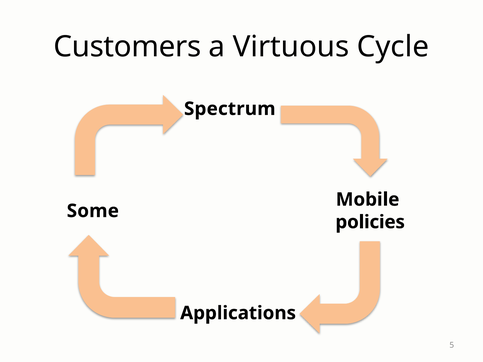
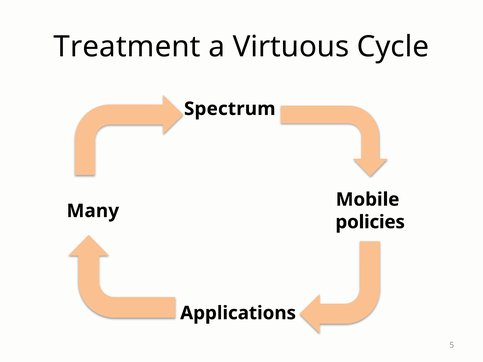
Customers: Customers -> Treatment
Some: Some -> Many
